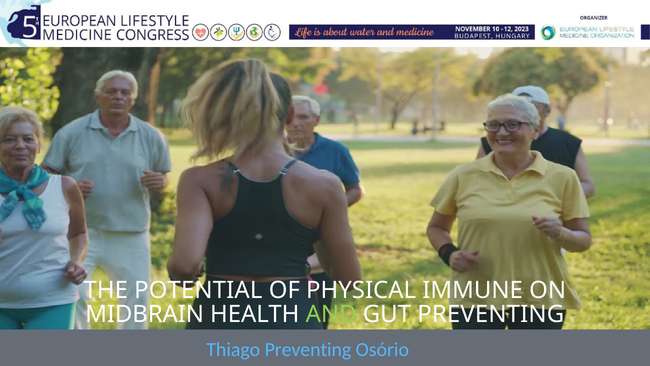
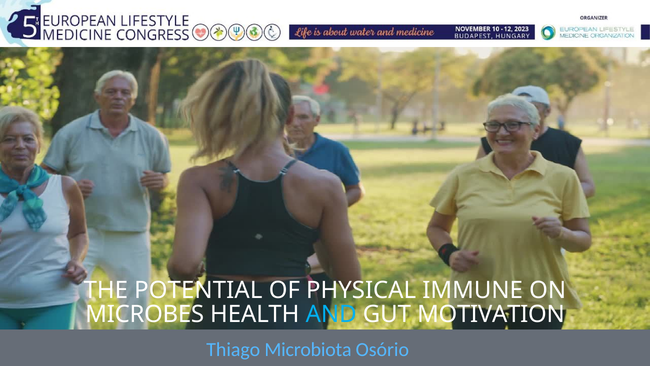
MIDBRAIN: MIDBRAIN -> MICROBES
AND colour: light green -> light blue
GUT PREVENTING: PREVENTING -> MOTIVATION
Thiago Preventing: Preventing -> Microbiota
